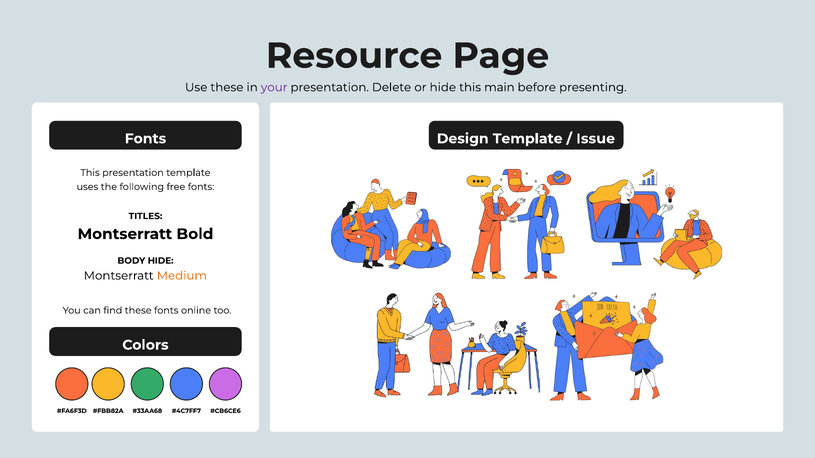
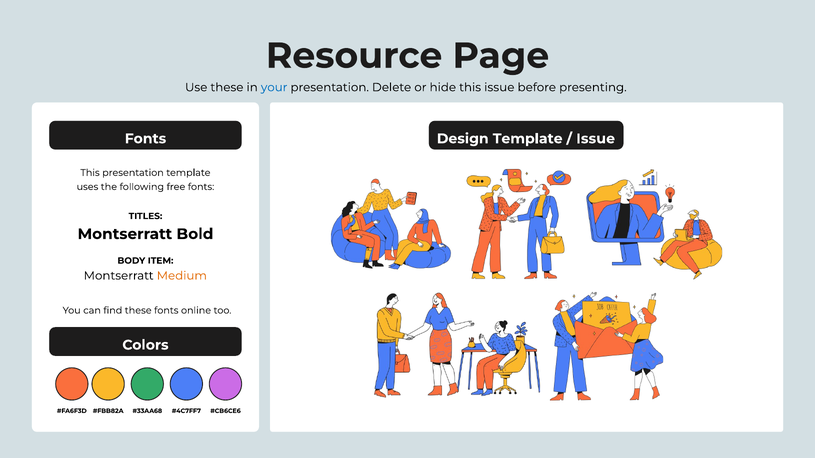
your colour: purple -> blue
this main: main -> issue
BODY HIDE: HIDE -> ITEM
